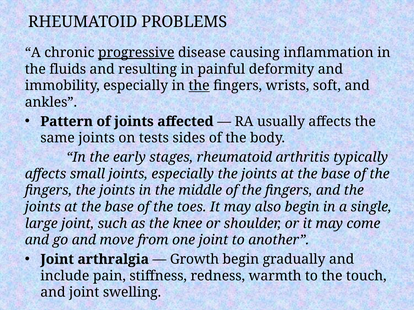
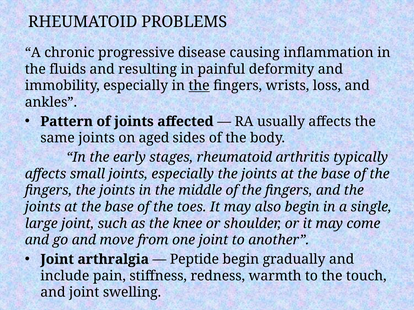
progressive underline: present -> none
soft: soft -> loss
tests: tests -> aged
Growth: Growth -> Peptide
